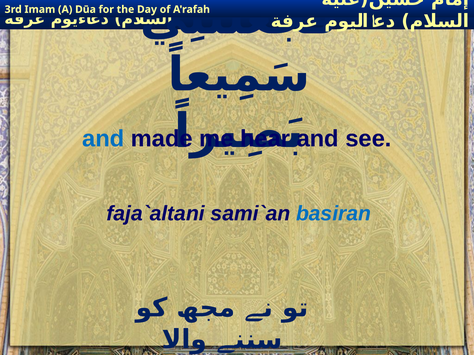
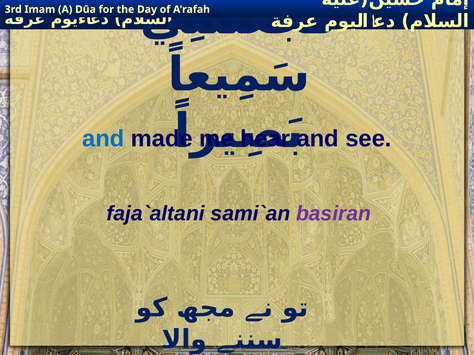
basiran colour: blue -> purple
